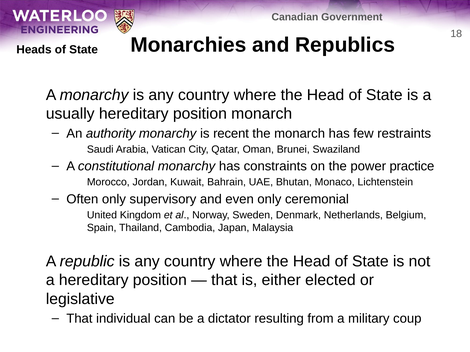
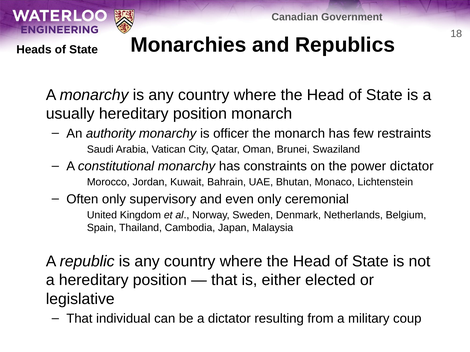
recent: recent -> officer
power practice: practice -> dictator
